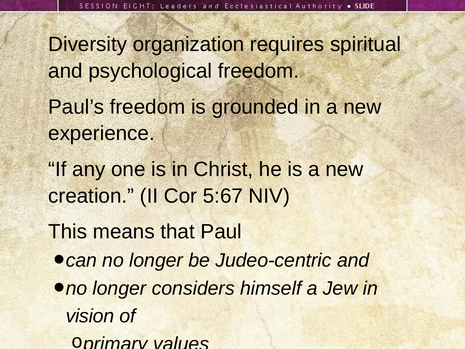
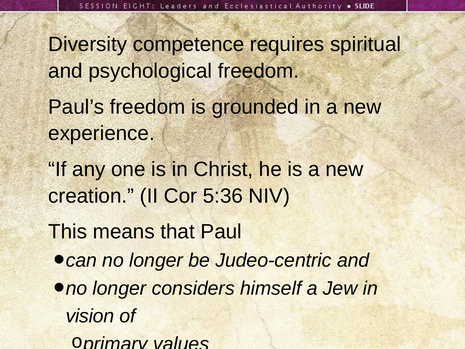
organization: organization -> competence
5:67: 5:67 -> 5:36
